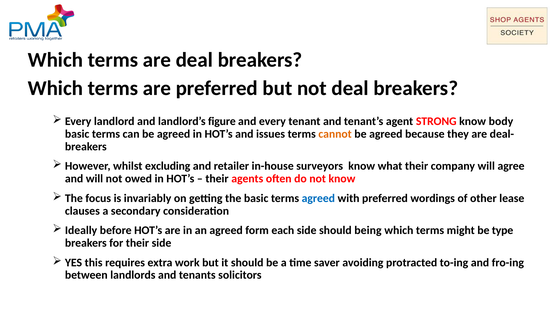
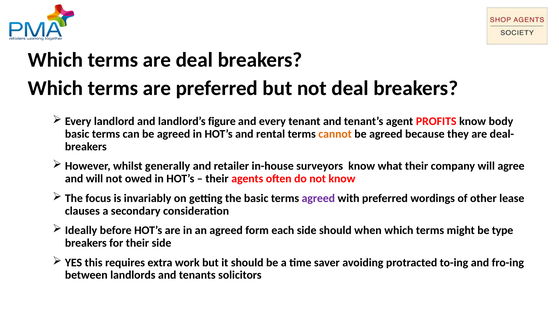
STRONG: STRONG -> PROFITS
issues: issues -> rental
excluding: excluding -> generally
agreed at (318, 199) colour: blue -> purple
being: being -> when
